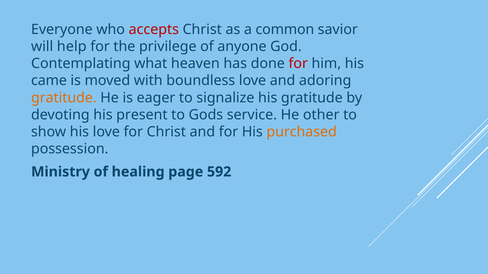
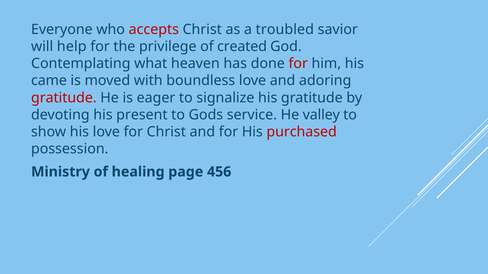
common: common -> troubled
anyone: anyone -> created
gratitude at (64, 98) colour: orange -> red
other: other -> valley
purchased colour: orange -> red
592: 592 -> 456
